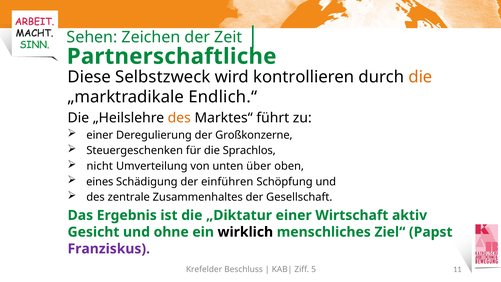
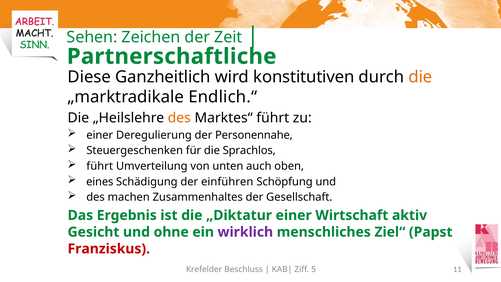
Selbstzweck: Selbstzweck -> Ganzheitlich
kontrollieren: kontrollieren -> konstitutiven
Großkonzerne: Großkonzerne -> Personennahe
nicht at (100, 166): nicht -> führt
über: über -> auch
zentrale: zentrale -> machen
wirklich colour: black -> purple
Franziskus colour: purple -> red
